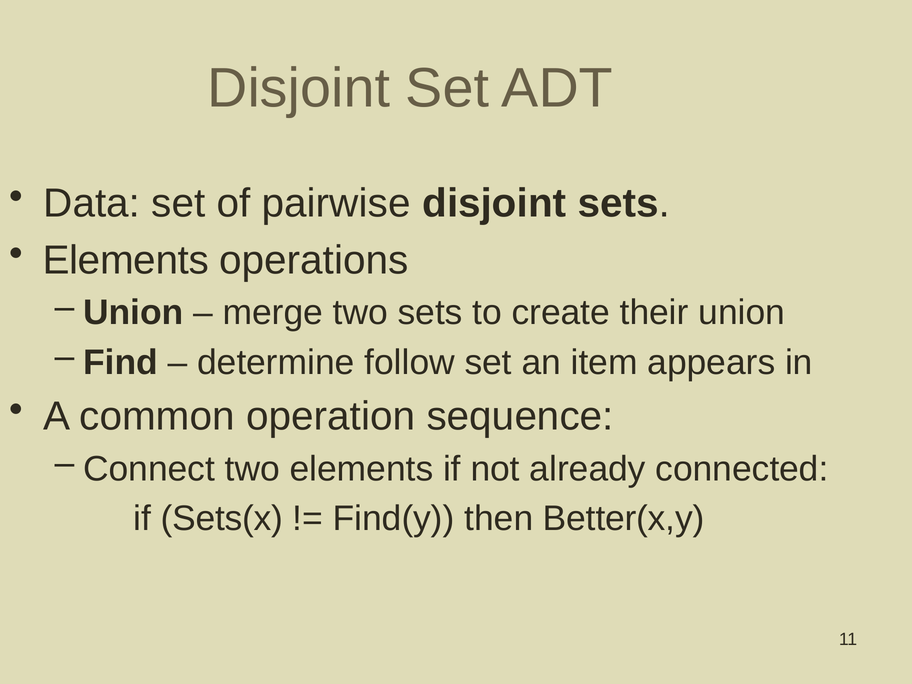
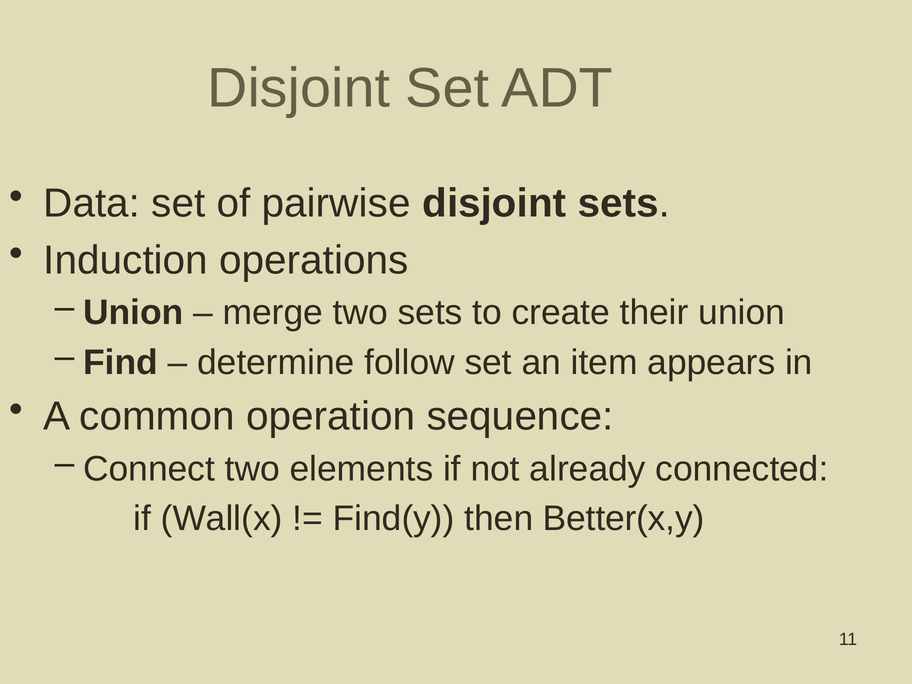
Elements at (126, 260): Elements -> Induction
Sets(x: Sets(x -> Wall(x
